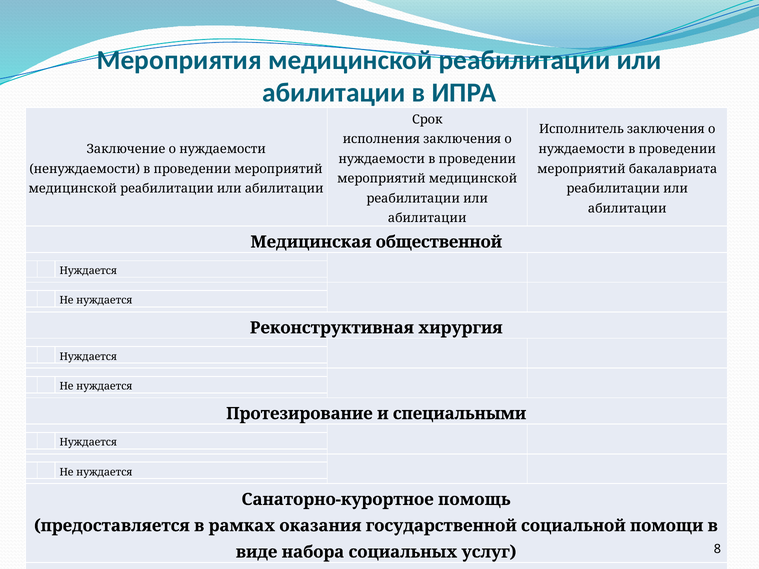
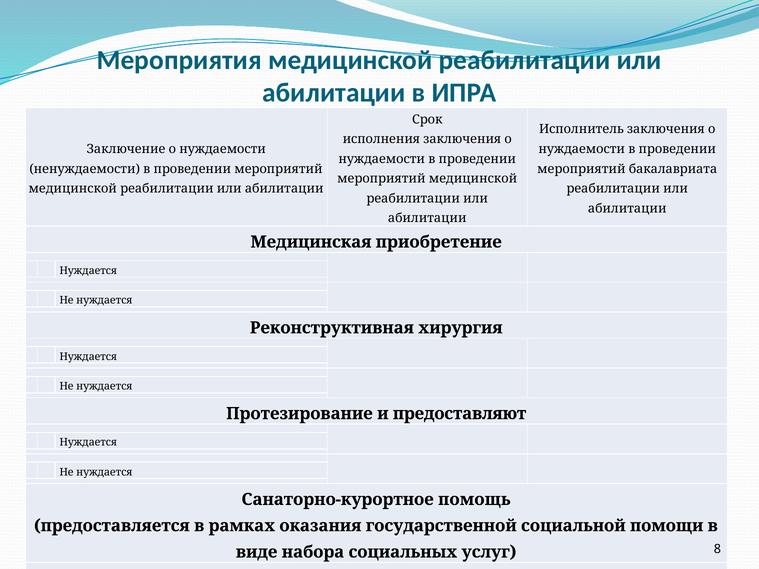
общественной: общественной -> приобретение
специальными: специальными -> предоставляют
